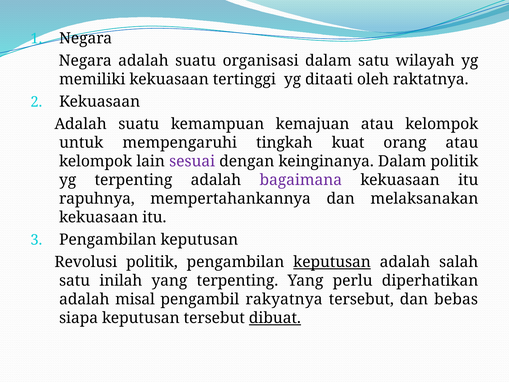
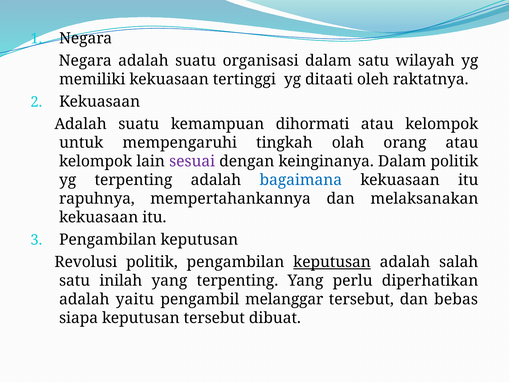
kemajuan: kemajuan -> dihormati
kuat: kuat -> olah
bagaimana colour: purple -> blue
misal: misal -> yaitu
rakyatnya: rakyatnya -> melanggar
dibuat underline: present -> none
